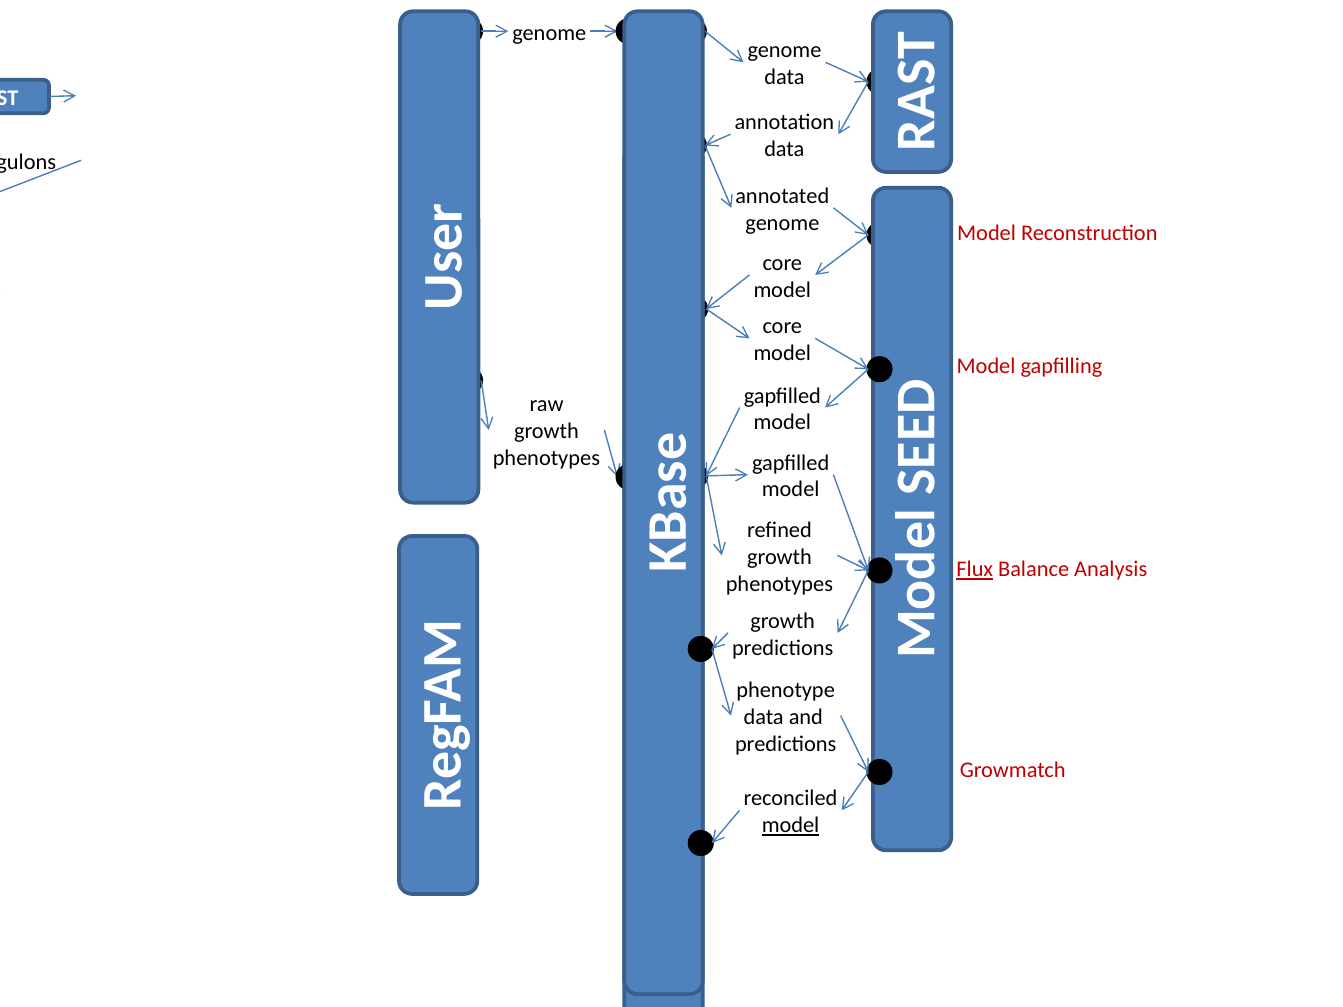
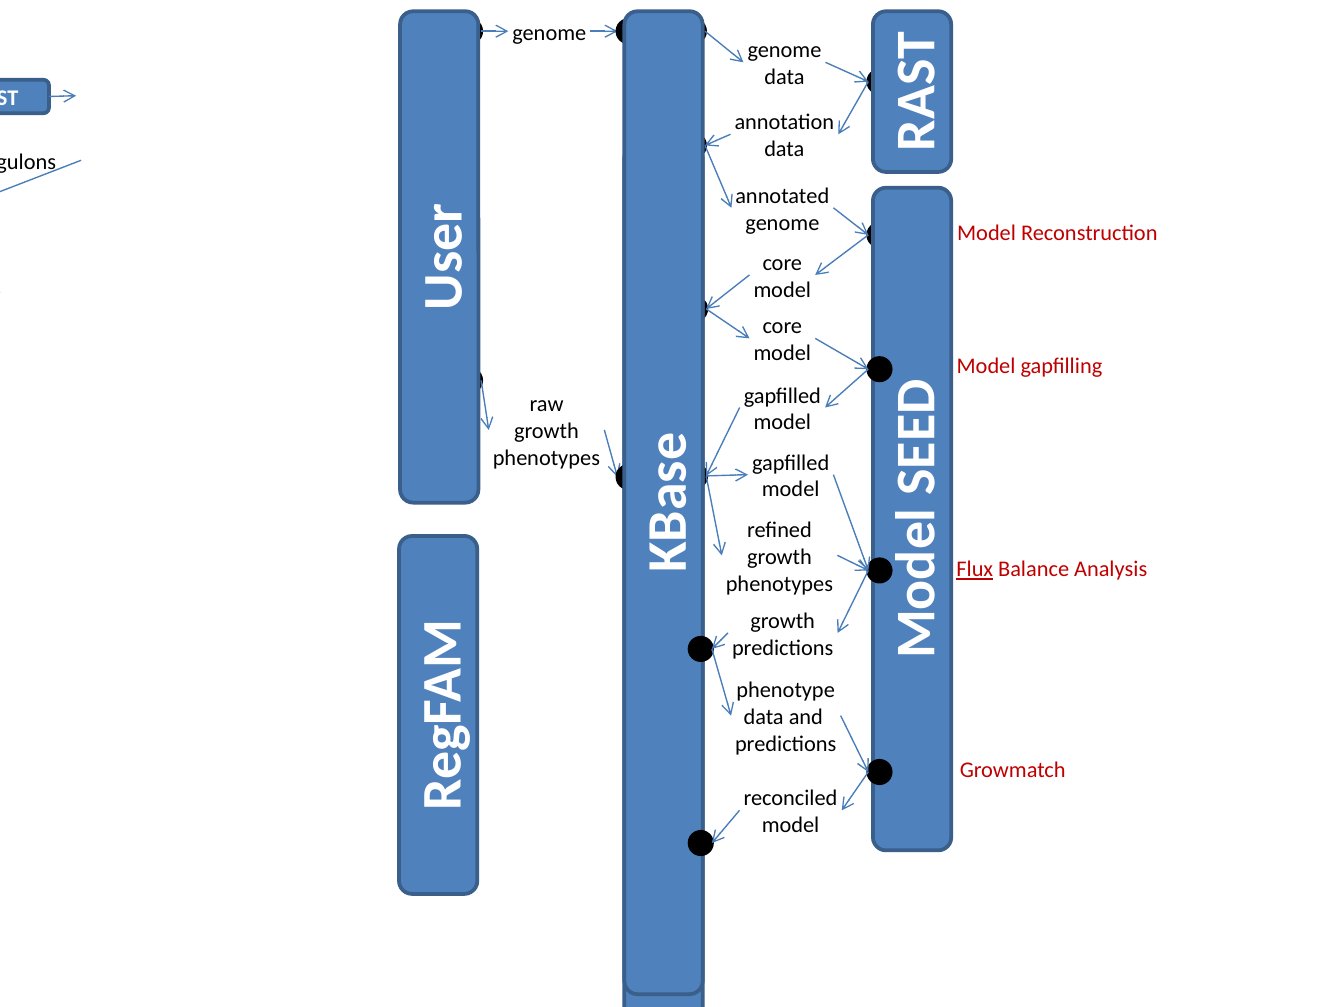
model at (791, 825) underline: present -> none
